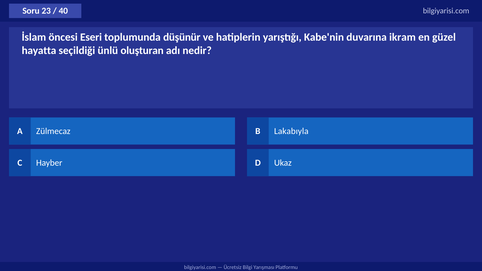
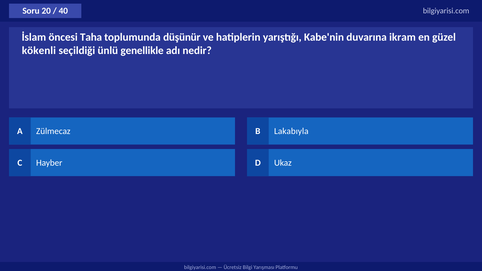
23: 23 -> 20
Eseri: Eseri -> Taha
hayatta: hayatta -> kökenli
oluşturan: oluşturan -> genellikle
